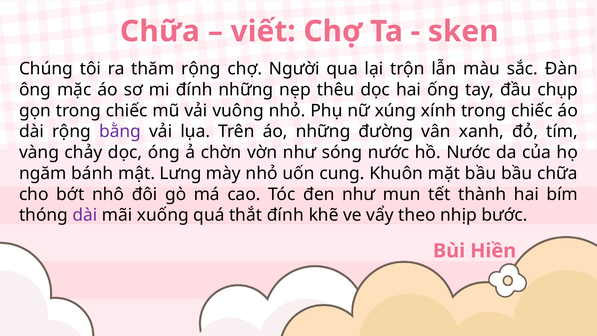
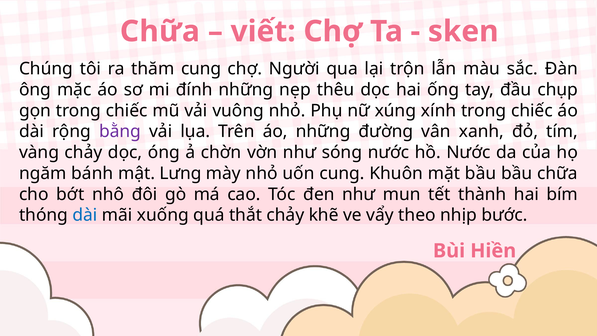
thăm rộng: rộng -> cung
dài at (85, 215) colour: purple -> blue
thắt đính: đính -> chảy
